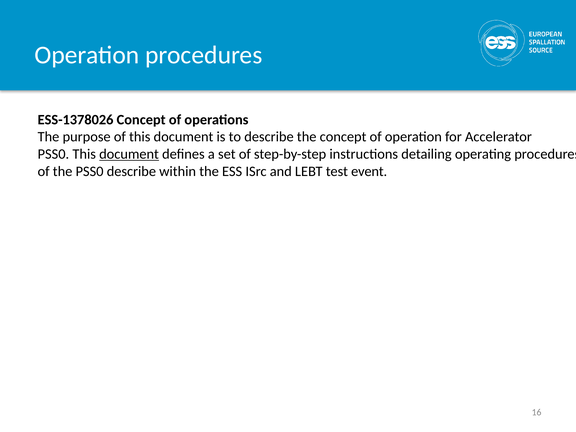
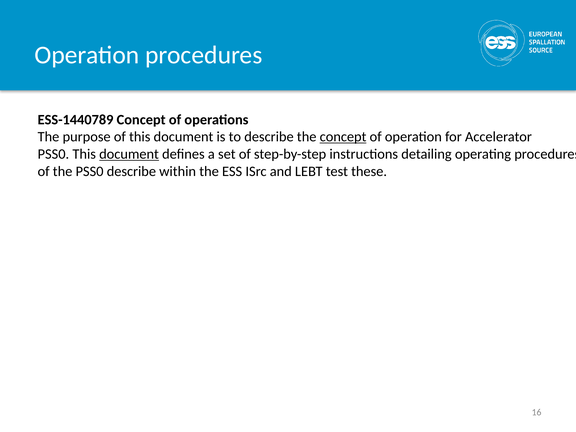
ESS-1378026: ESS-1378026 -> ESS-1440789
concept at (343, 137) underline: none -> present
event: event -> these
